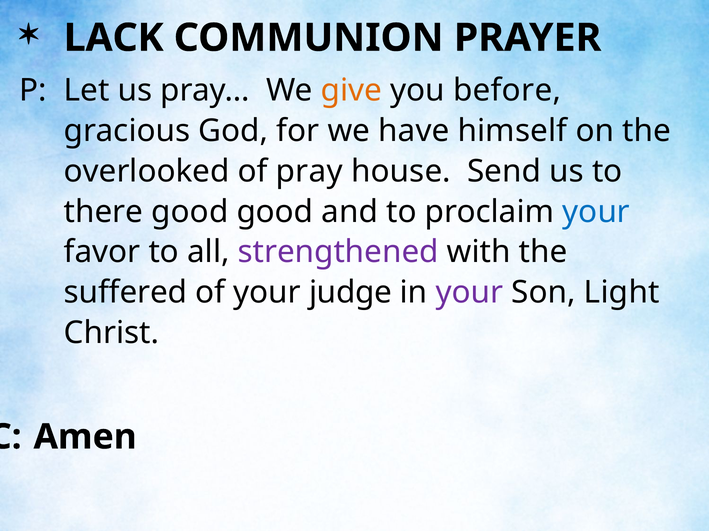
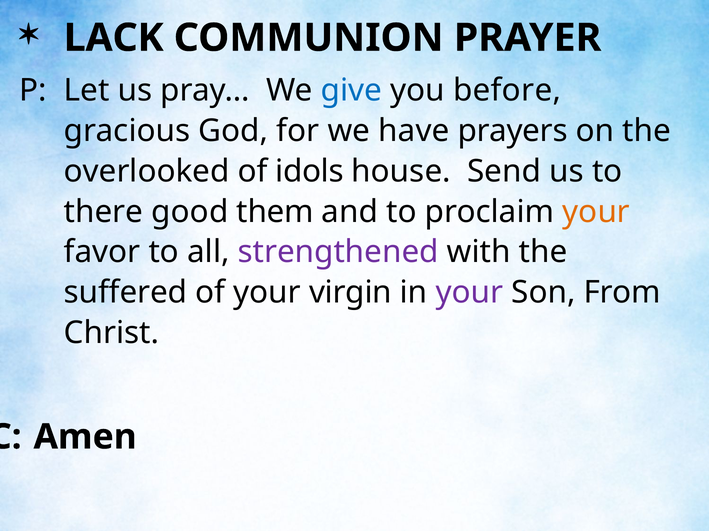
give colour: orange -> blue
himself: himself -> prayers
pray: pray -> idols
good good: good -> them
your at (596, 212) colour: blue -> orange
judge: judge -> virgin
Light: Light -> From
